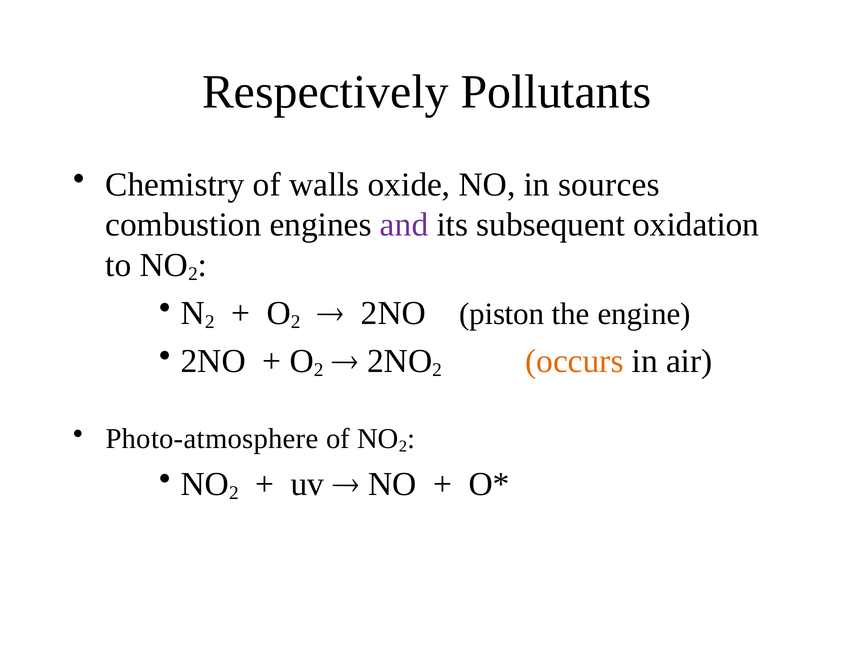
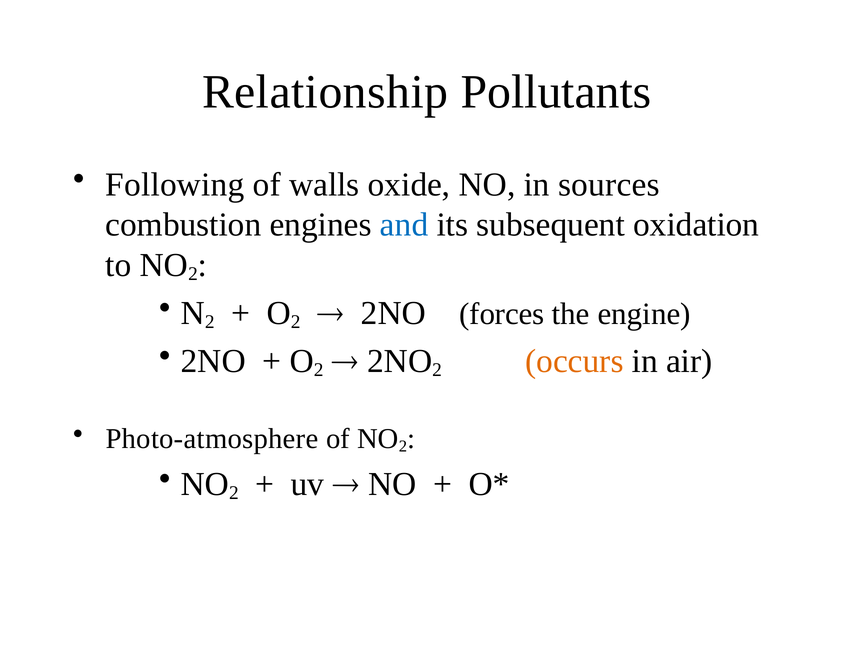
Respectively: Respectively -> Relationship
Chemistry: Chemistry -> Following
and colour: purple -> blue
piston: piston -> forces
